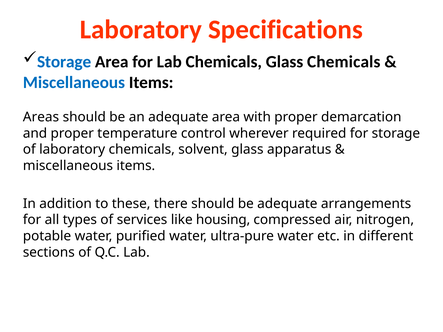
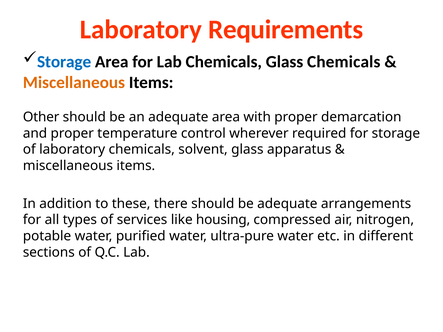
Specifications: Specifications -> Requirements
Miscellaneous at (74, 82) colour: blue -> orange
Areas: Areas -> Other
